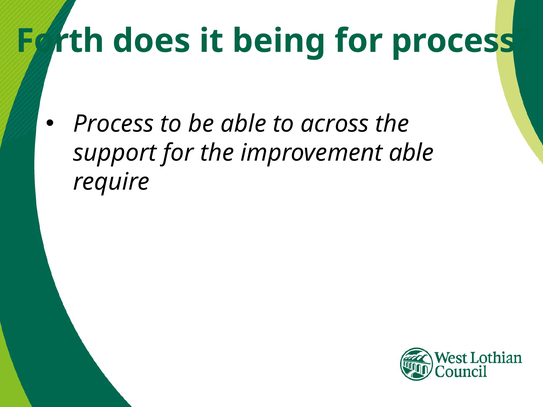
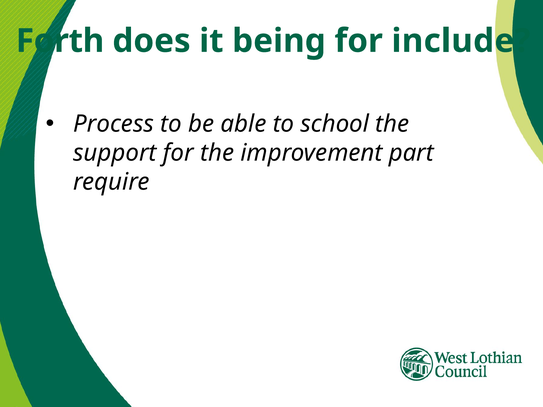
for process: process -> include
across: across -> school
improvement able: able -> part
